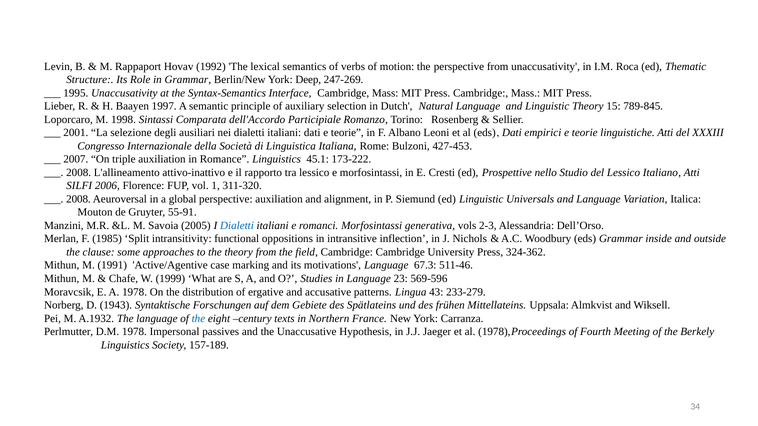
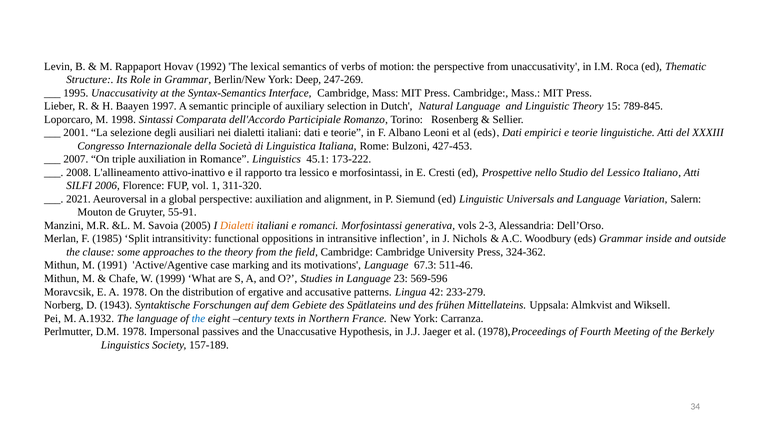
2008 at (78, 199): 2008 -> 2021
Italica: Italica -> Salern
Dialetti at (237, 226) colour: blue -> orange
43: 43 -> 42
